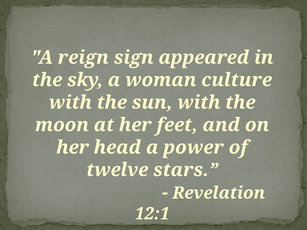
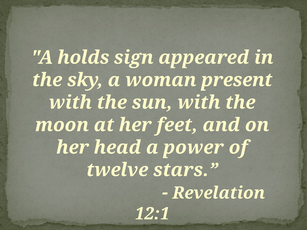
reign: reign -> holds
culture: culture -> present
